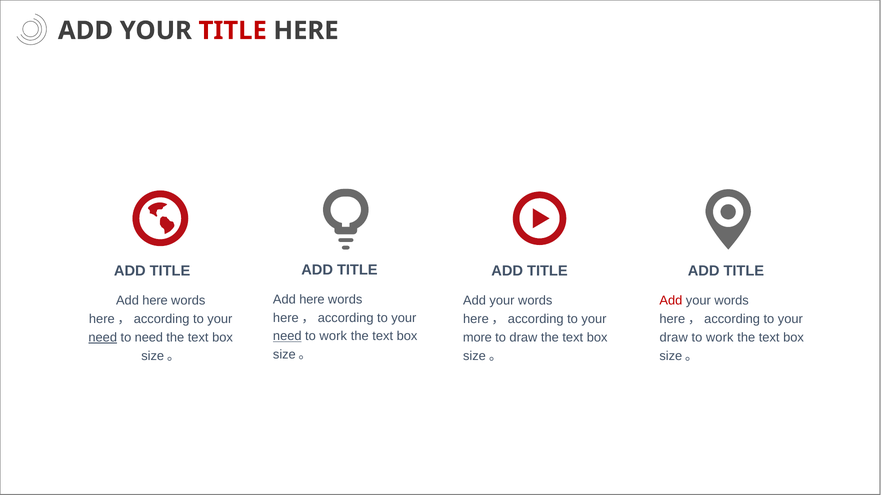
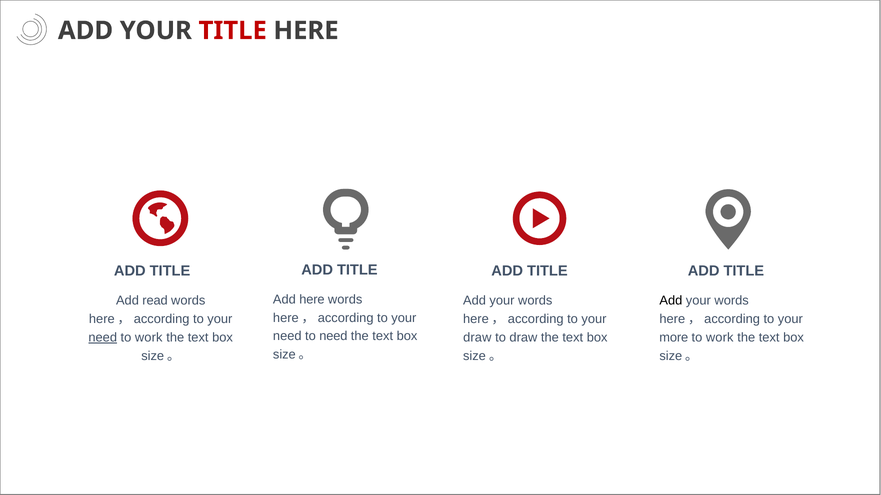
here at (155, 301): here -> read
Add at (671, 301) colour: red -> black
need at (287, 337) underline: present -> none
work at (333, 337): work -> need
need at (149, 338): need -> work
more at (477, 338): more -> draw
draw at (674, 338): draw -> more
